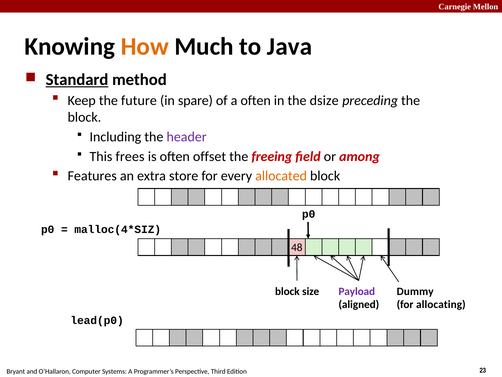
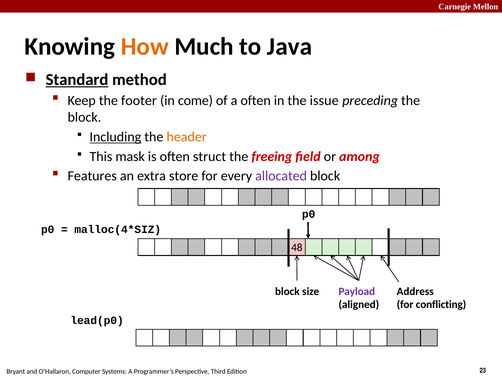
future: future -> footer
spare: spare -> come
dsize: dsize -> issue
Including underline: none -> present
header colour: purple -> orange
frees: frees -> mask
offset: offset -> struct
allocated colour: orange -> purple
Dummy: Dummy -> Address
allocating: allocating -> conflicting
